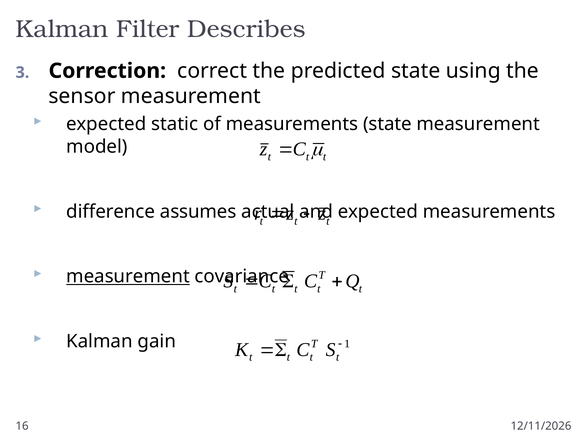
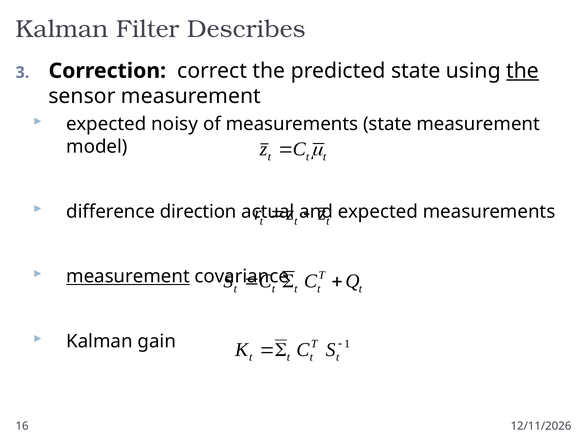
the at (523, 71) underline: none -> present
static: static -> noisy
assumes: assumes -> direction
